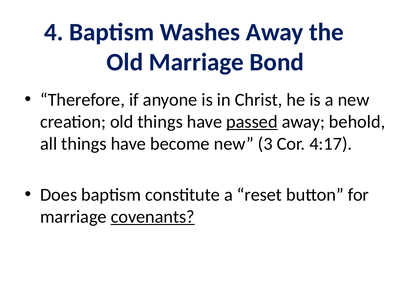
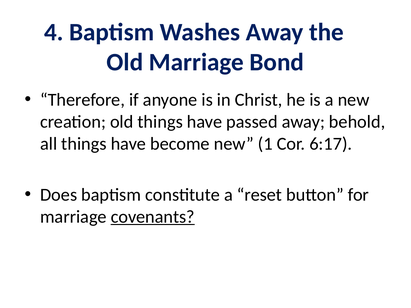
passed underline: present -> none
3: 3 -> 1
4:17: 4:17 -> 6:17
